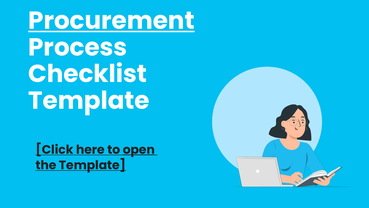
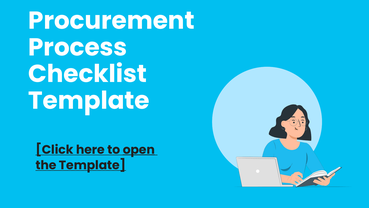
Procurement underline: present -> none
